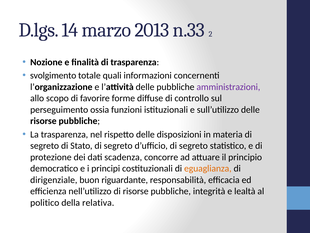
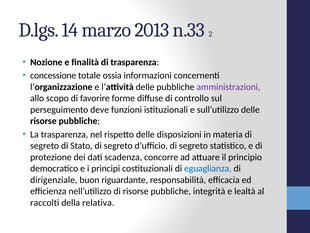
svolgimento: svolgimento -> concessione
quali: quali -> ossia
ossia: ossia -> deve
eguaglianza colour: orange -> blue
politico: politico -> raccolti
